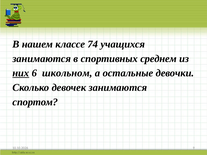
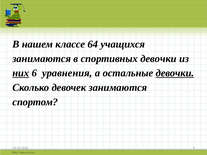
74: 74 -> 64
спортивных среднем: среднем -> девочки
школьном: школьном -> уравнения
девочки at (175, 73) underline: none -> present
